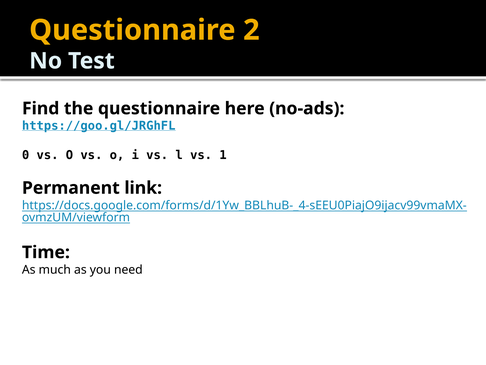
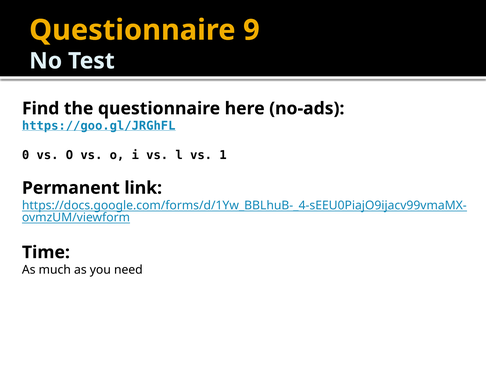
2: 2 -> 9
